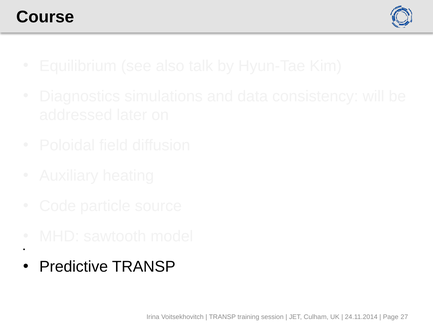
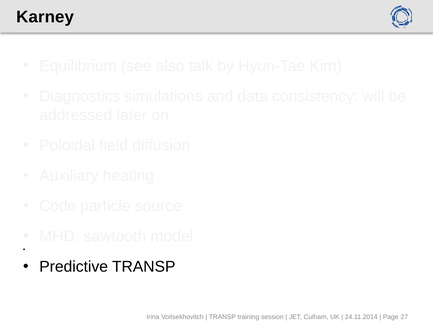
Course: Course -> Karney
